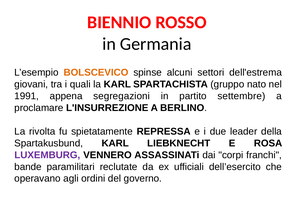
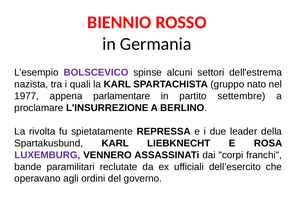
BOLSCEVICO colour: orange -> purple
giovani: giovani -> nazista
1991: 1991 -> 1977
segregazioni: segregazioni -> parlamentare
